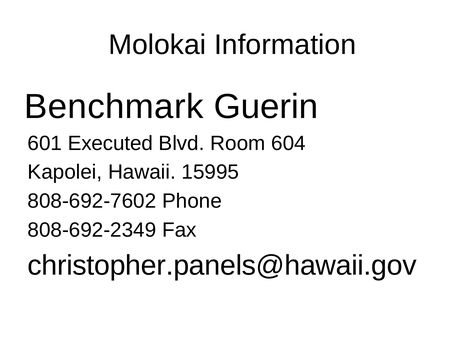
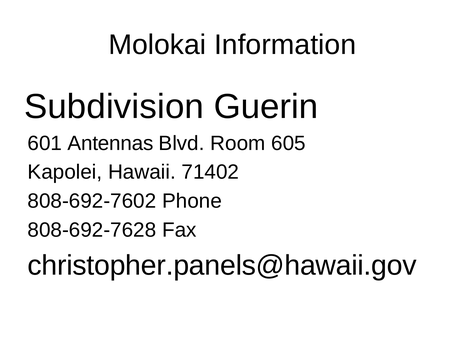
Benchmark: Benchmark -> Subdivision
Executed: Executed -> Antennas
604: 604 -> 605
15995: 15995 -> 71402
808-692-2349: 808-692-2349 -> 808-692-7628
